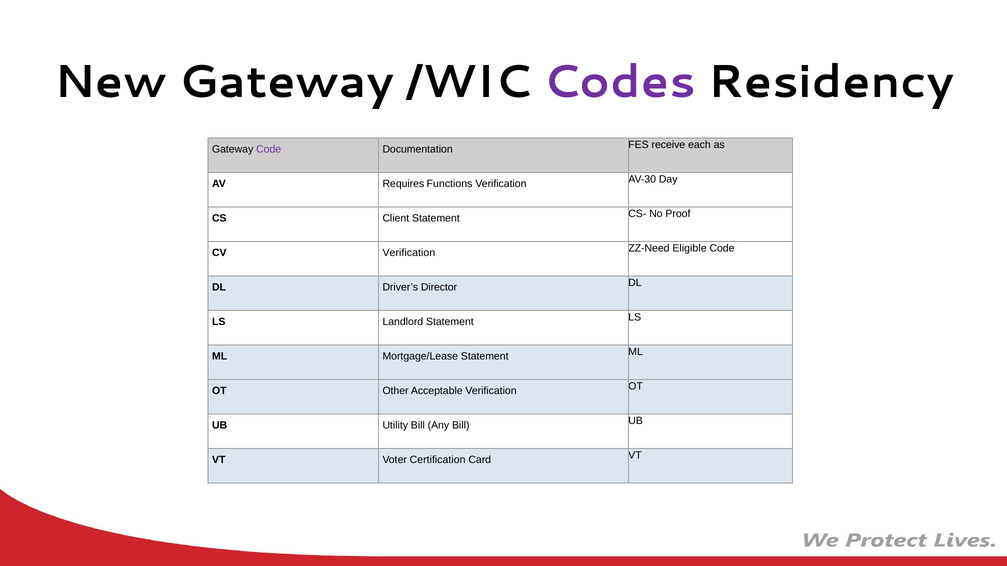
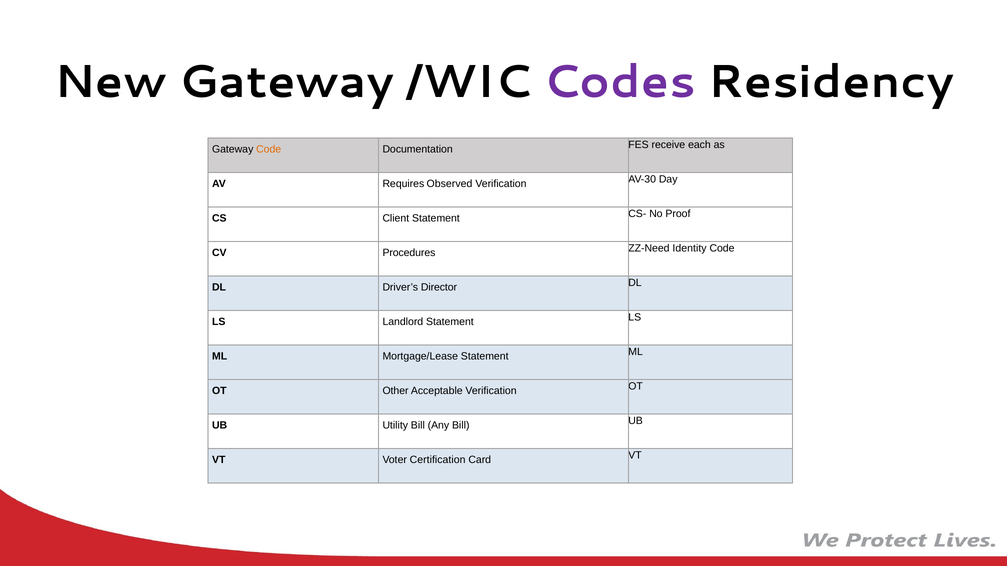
Code at (269, 149) colour: purple -> orange
Functions: Functions -> Observed
CV Verification: Verification -> Procedures
Eligible: Eligible -> Identity
